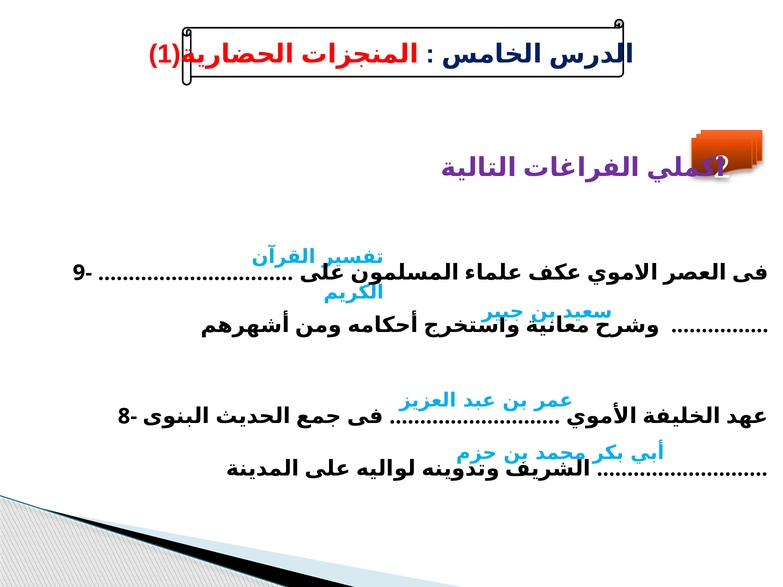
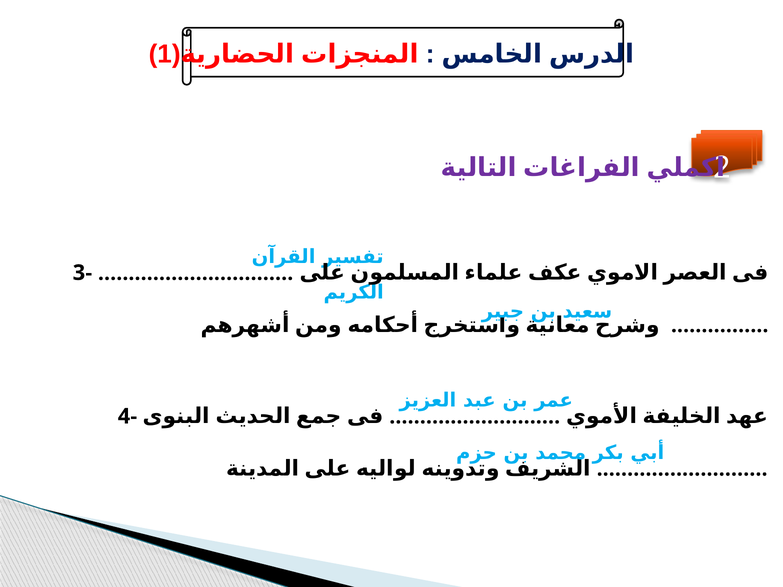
9-: 9- -> 3-
8-: 8- -> 4-
